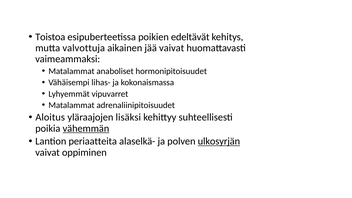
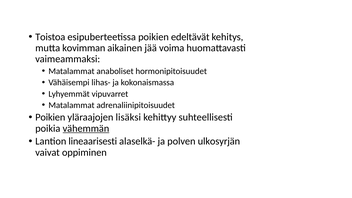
valvottuja: valvottuja -> kovimman
jää vaivat: vaivat -> voima
Aloitus at (50, 117): Aloitus -> Poikien
periaatteita: periaatteita -> lineaarisesti
ulkosyrjän underline: present -> none
